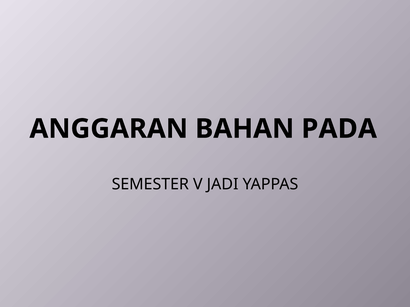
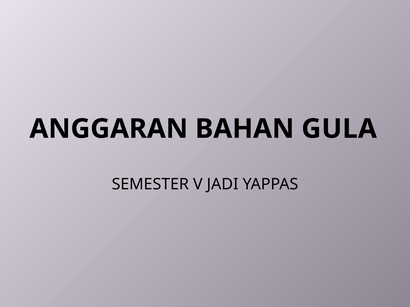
PADA: PADA -> GULA
